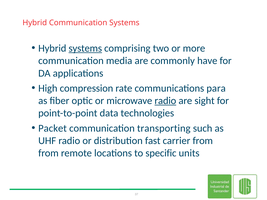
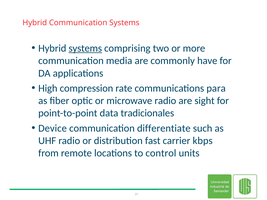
radio at (165, 101) underline: present -> none
technologies: technologies -> tradicionales
Packet: Packet -> Device
transporting: transporting -> differentiate
carrier from: from -> kbps
specific: specific -> control
